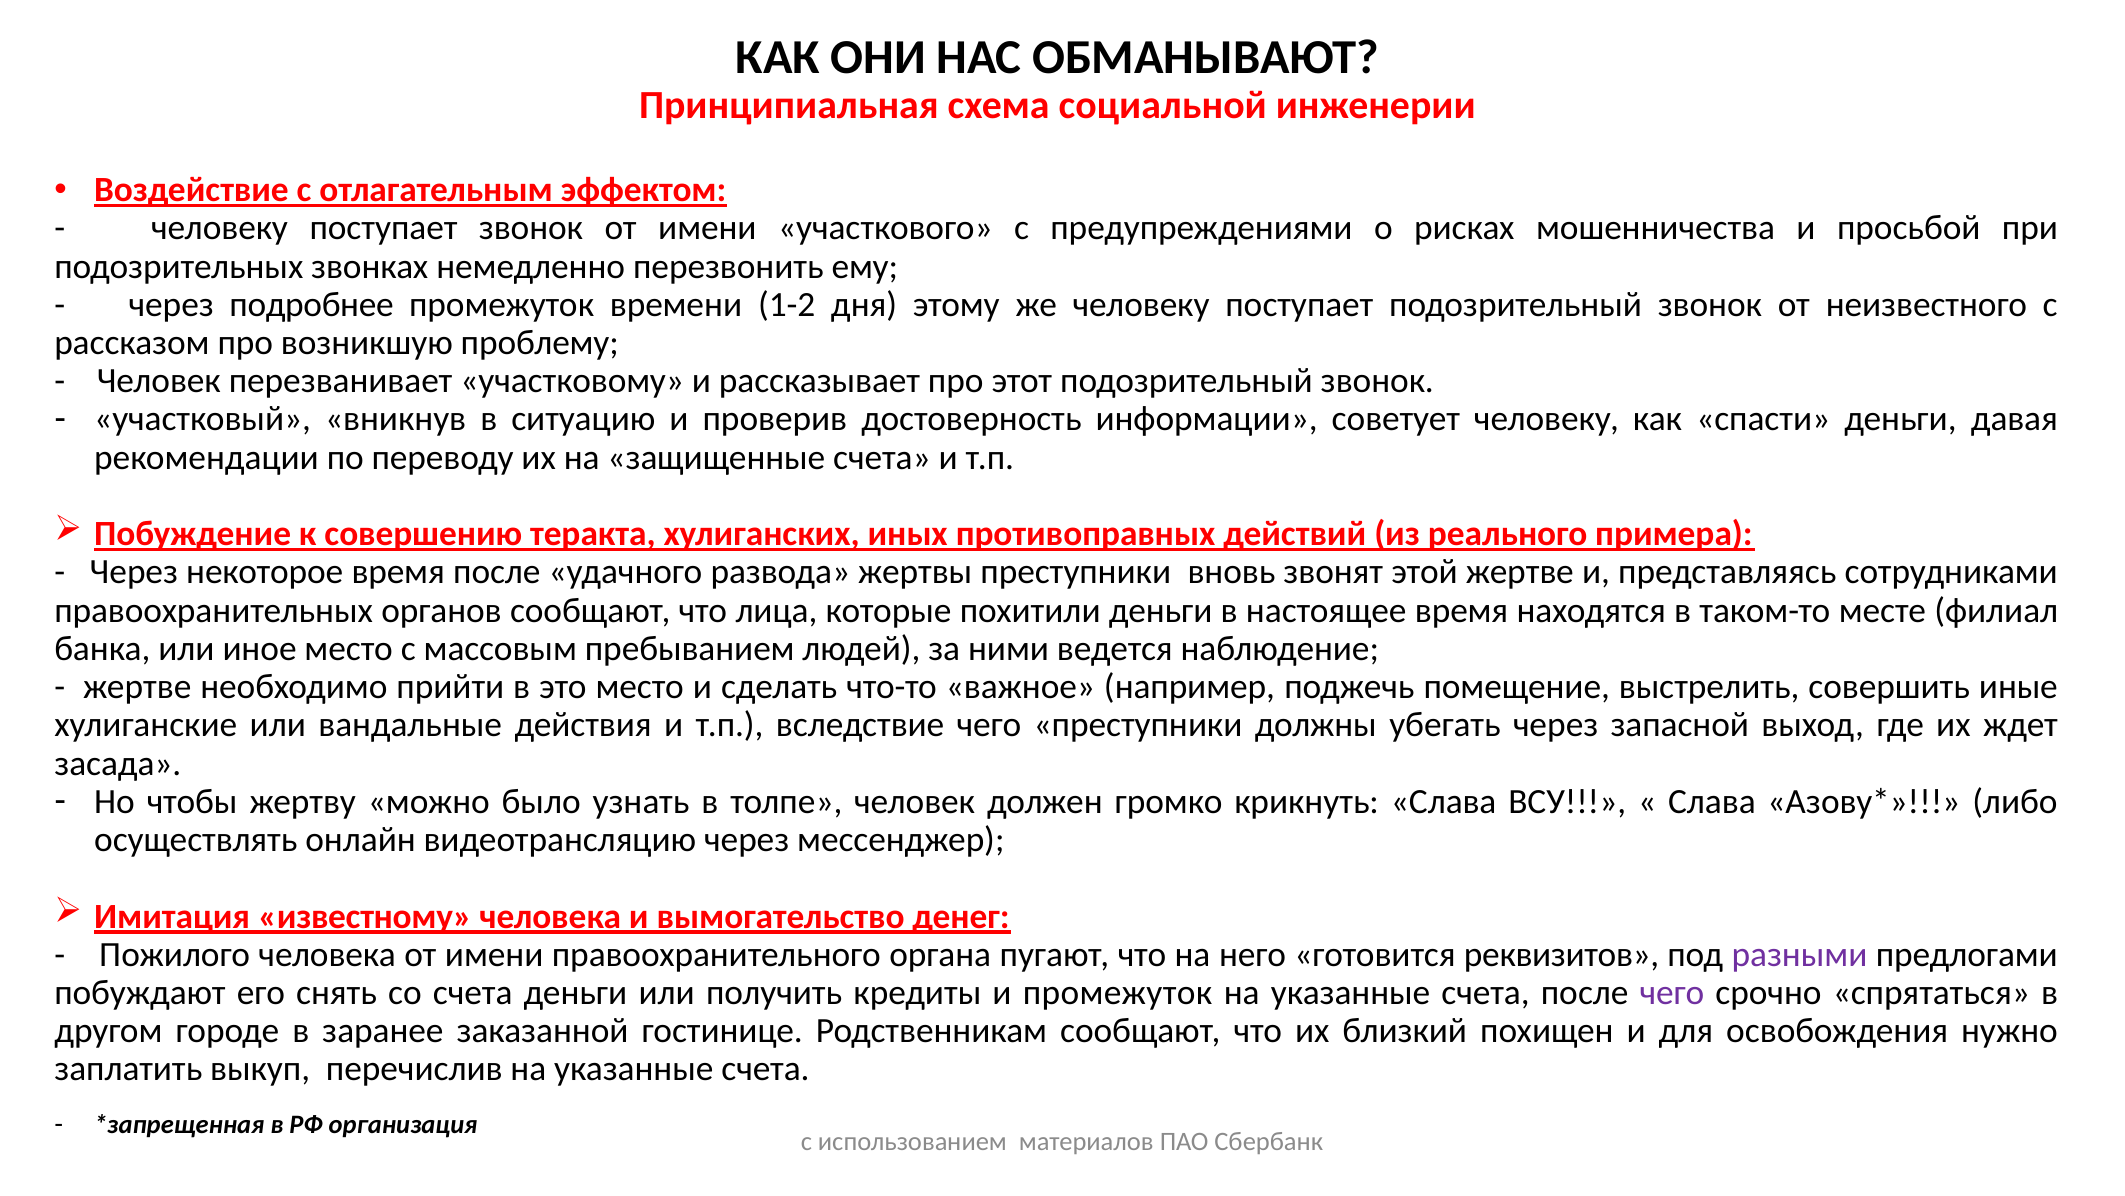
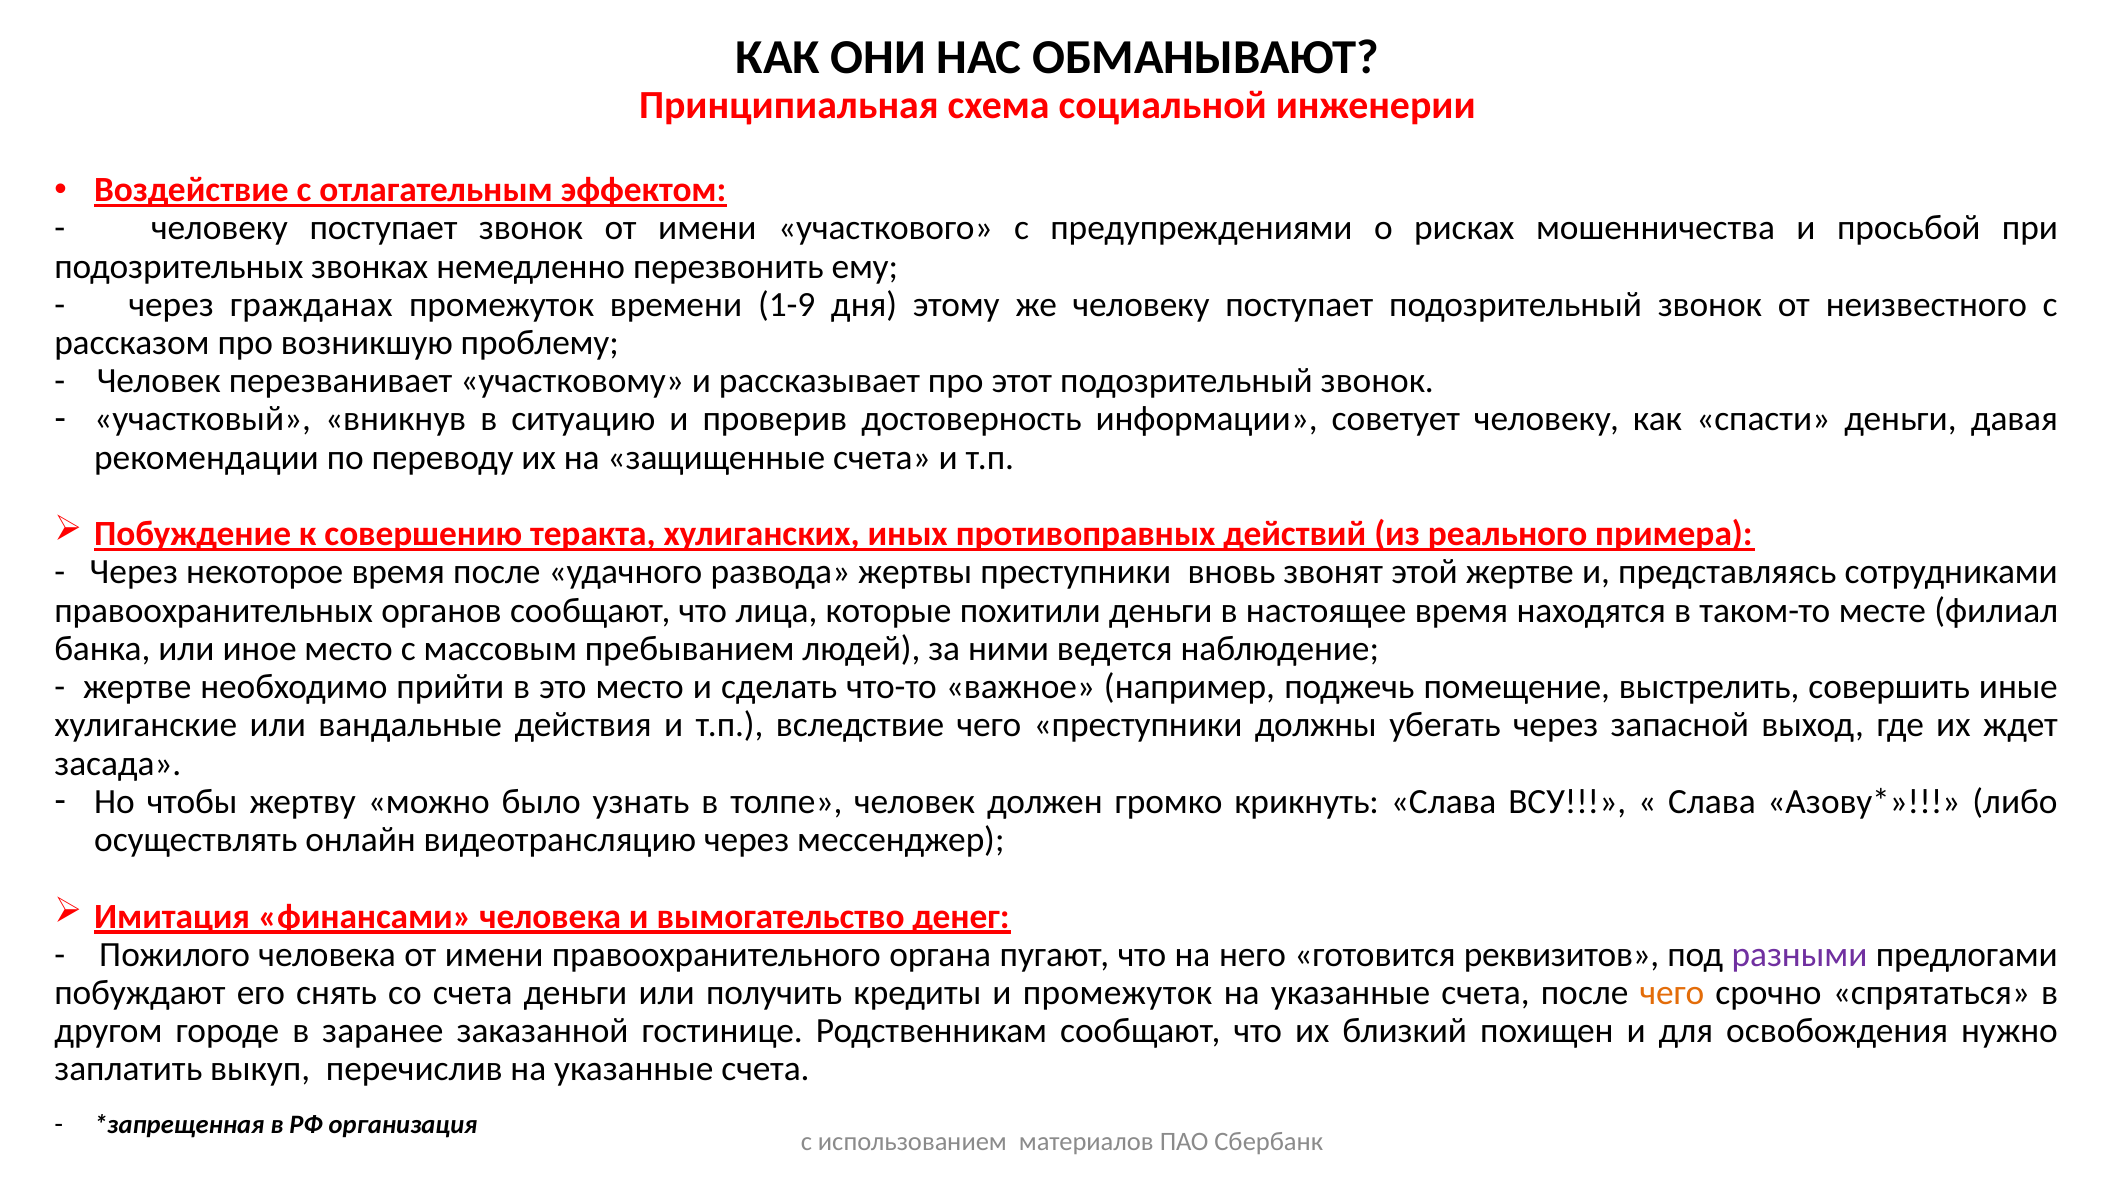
подробнее: подробнее -> гражданах
1-2: 1-2 -> 1-9
известному: известному -> финансами
чего at (1672, 992) colour: purple -> orange
